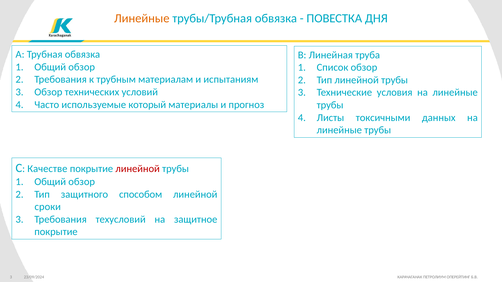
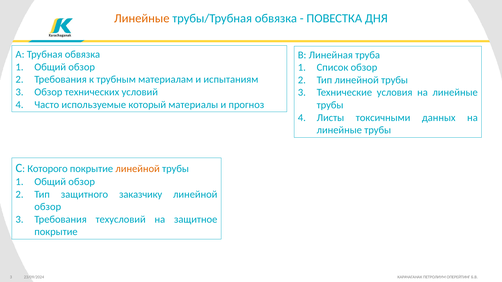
Качестве: Качестве -> Которого
линейной at (138, 169) colour: red -> orange
способом: способом -> заказчику
сроки at (48, 207): сроки -> обзор
